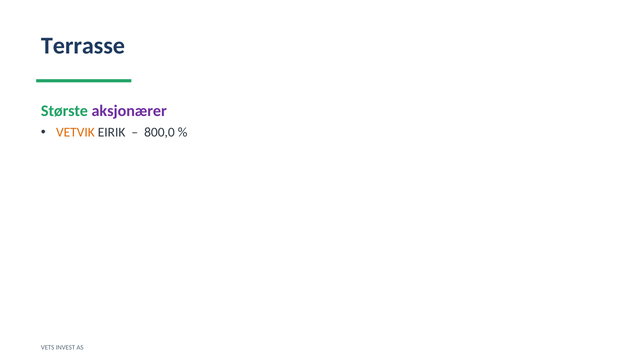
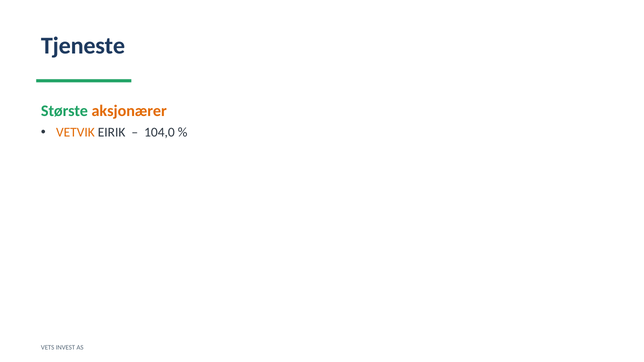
Terrasse: Terrasse -> Tjeneste
aksjonærer colour: purple -> orange
800,0: 800,0 -> 104,0
